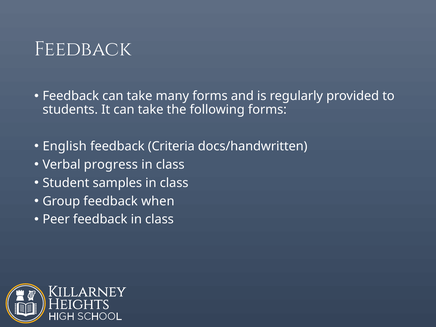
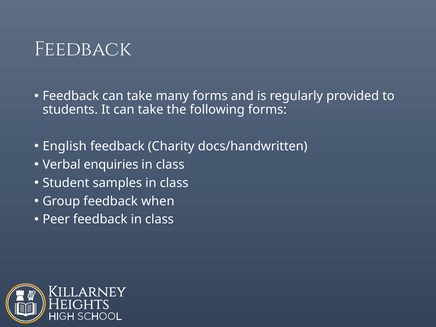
Criteria: Criteria -> Charity
progress: progress -> enquiries
